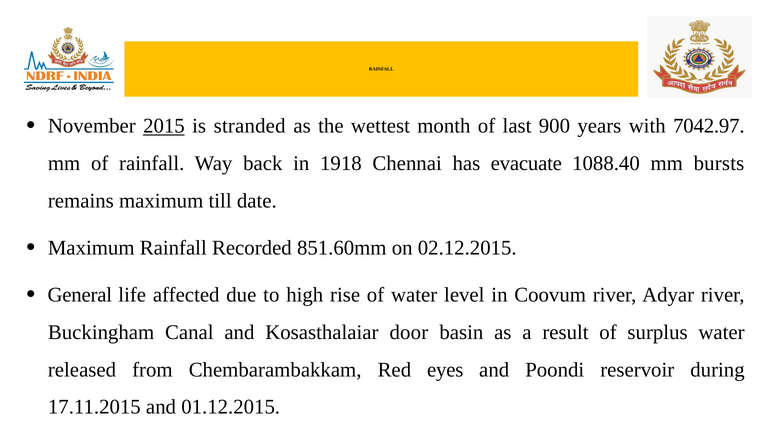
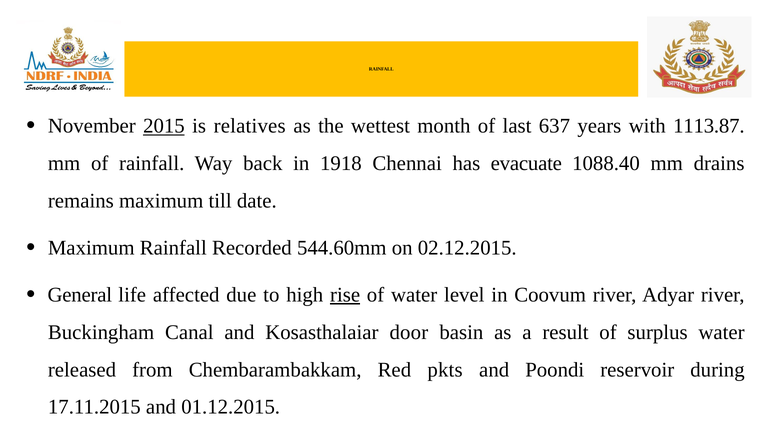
stranded: stranded -> relatives
900: 900 -> 637
7042.97: 7042.97 -> 1113.87
bursts: bursts -> drains
851.60mm: 851.60mm -> 544.60mm
rise underline: none -> present
eyes: eyes -> pkts
